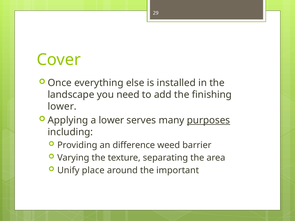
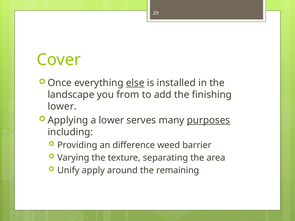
else underline: none -> present
need: need -> from
place: place -> apply
important: important -> remaining
